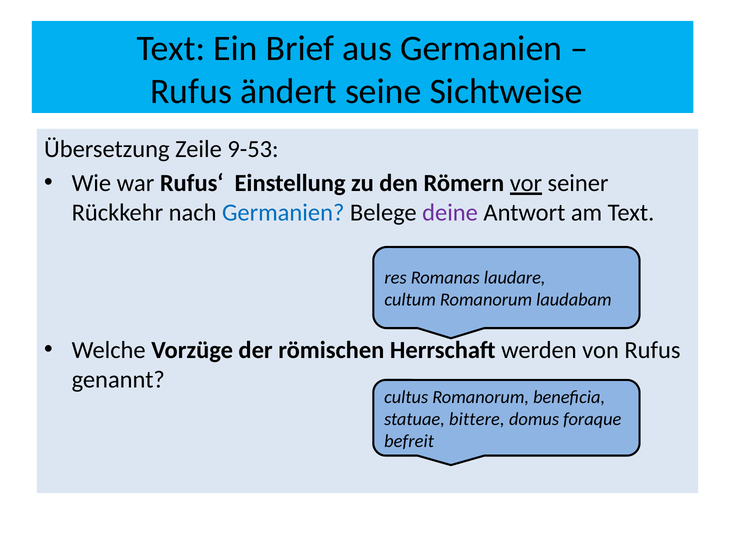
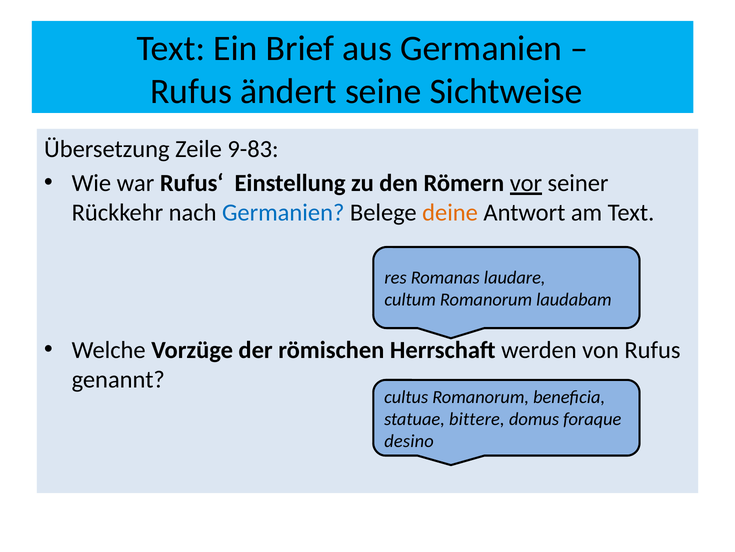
9-53: 9-53 -> 9-83
deine colour: purple -> orange
befreit: befreit -> desino
